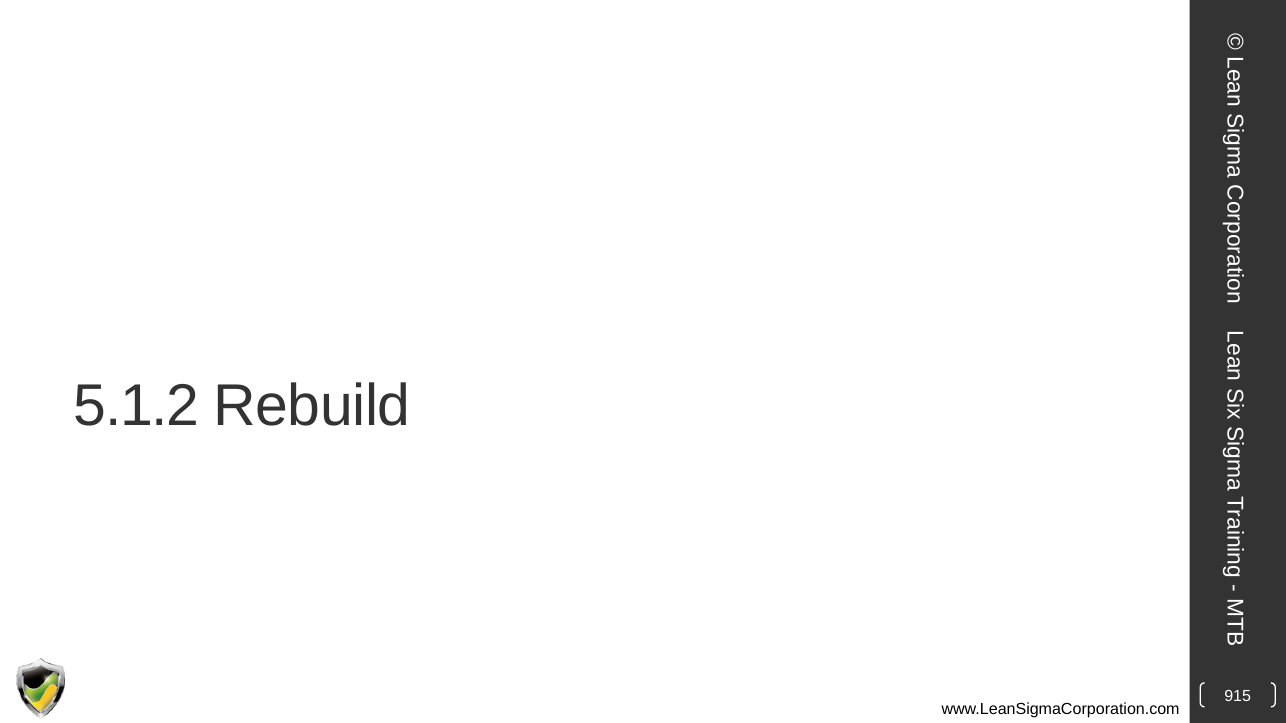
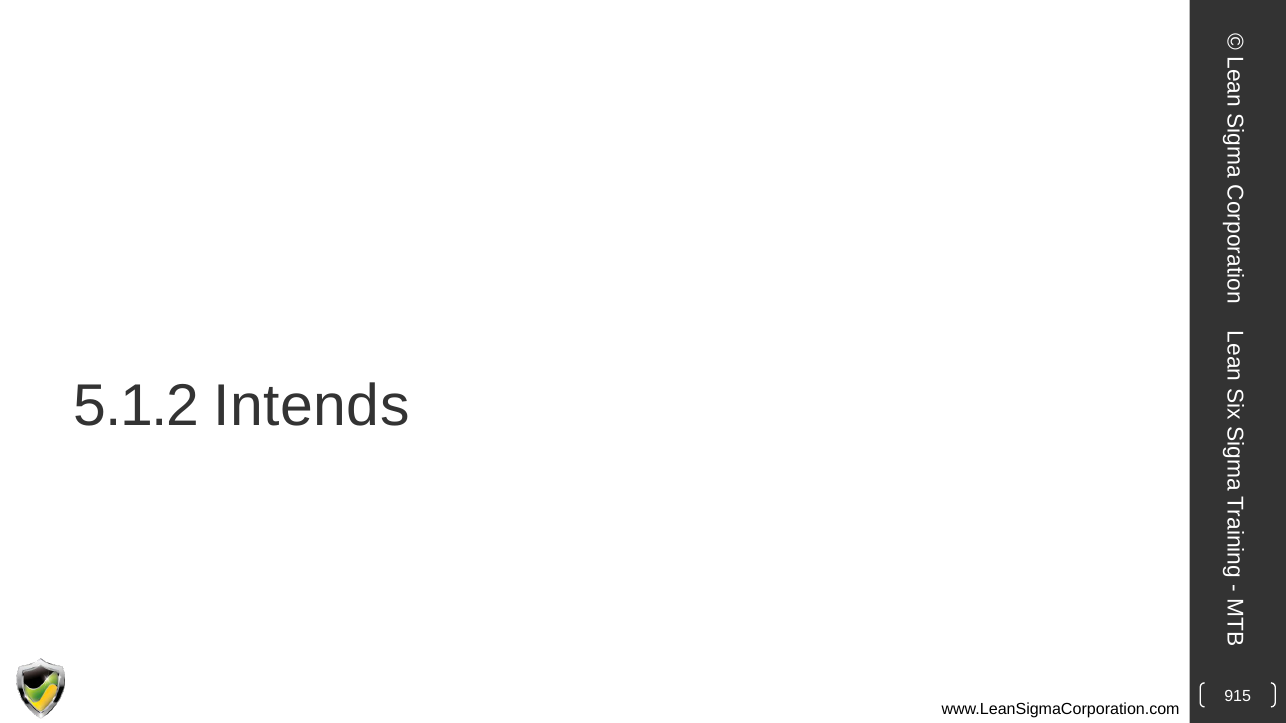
Rebuild: Rebuild -> Intends
